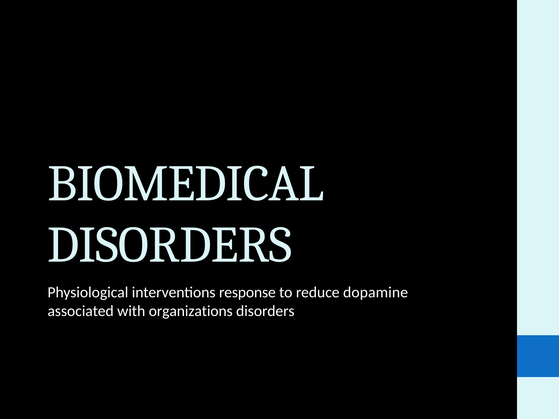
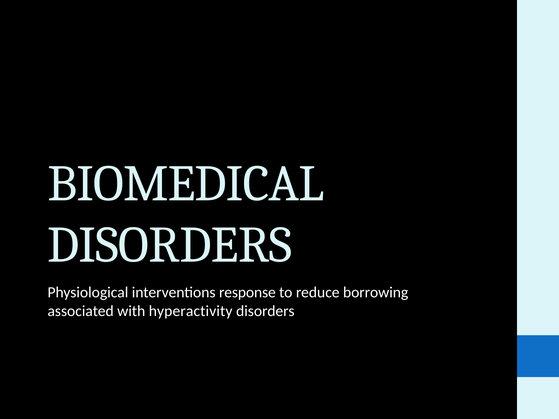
dopamine: dopamine -> borrowing
organizations: organizations -> hyperactivity
